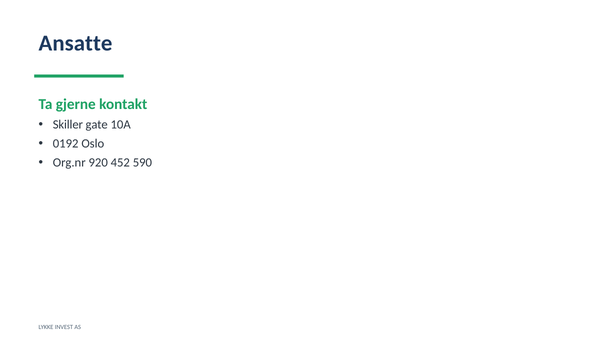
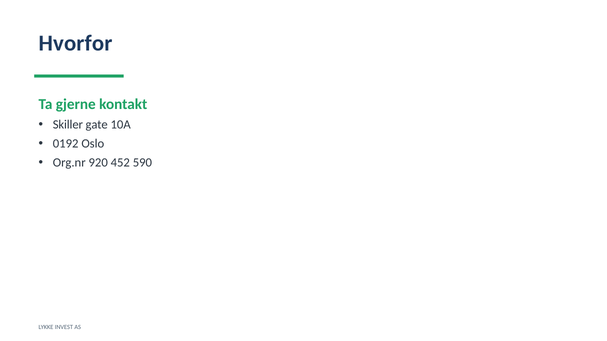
Ansatte: Ansatte -> Hvorfor
